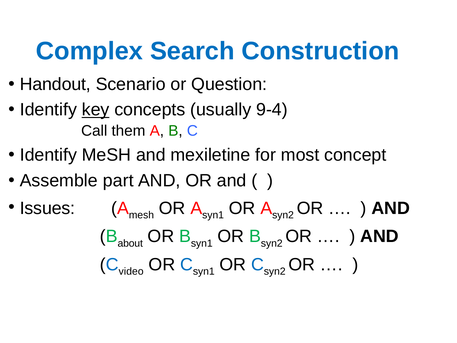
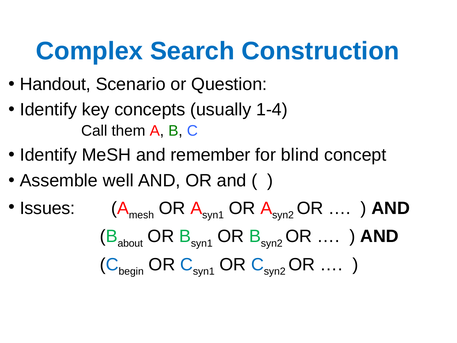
key underline: present -> none
9-4: 9-4 -> 1-4
mexiletine: mexiletine -> remember
most: most -> blind
part: part -> well
video: video -> begin
